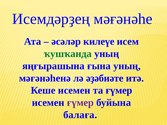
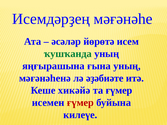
килеүе: килеүе -> йөрөтә
Кеше исемен: исемен -> хикәйә
ғүмер at (80, 103) colour: purple -> red
балаға: балаға -> килеүе
